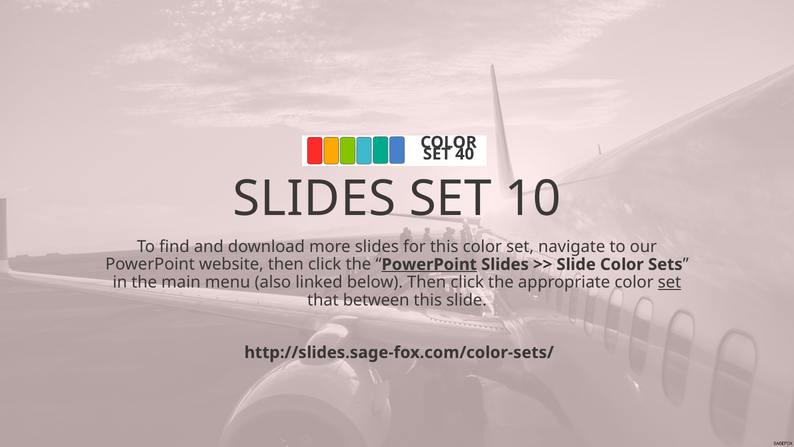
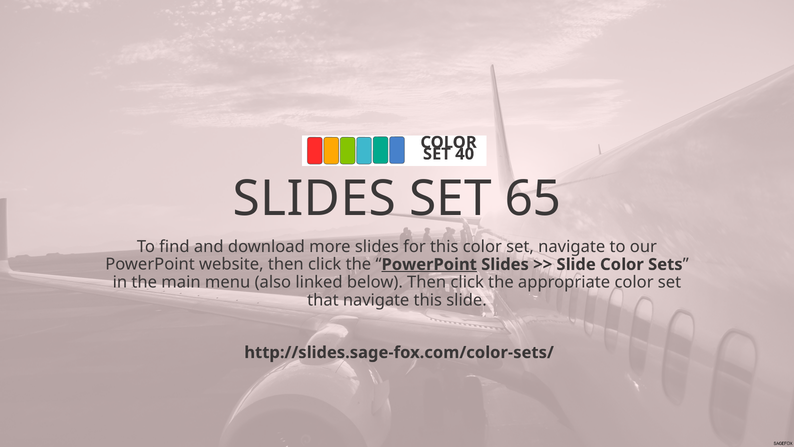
10: 10 -> 65
set at (669, 282) underline: present -> none
that between: between -> navigate
